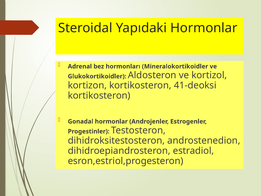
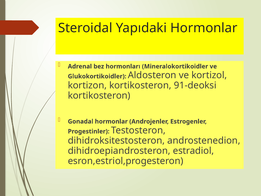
41-deoksi: 41-deoksi -> 91-deoksi
